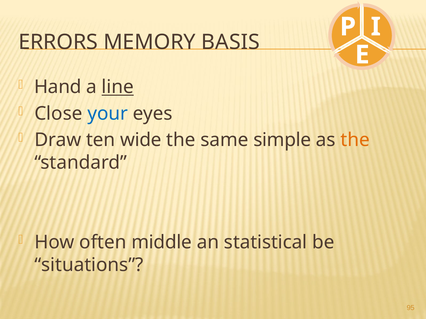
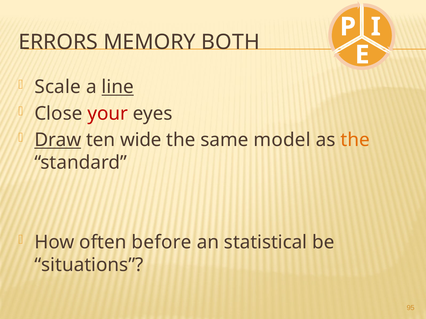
BASIS: BASIS -> BOTH
Hand: Hand -> Scale
your colour: blue -> red
Draw underline: none -> present
simple: simple -> model
middle: middle -> before
